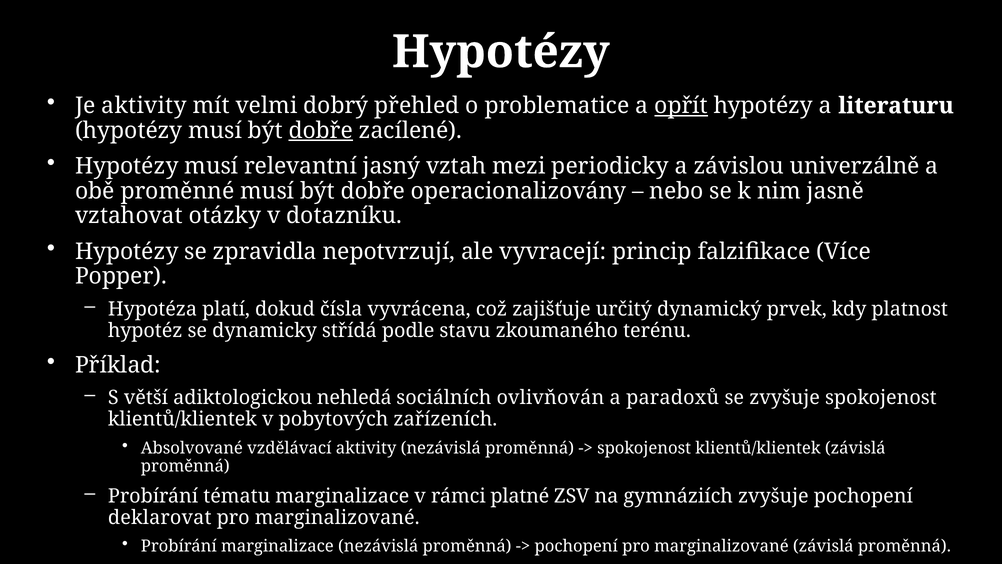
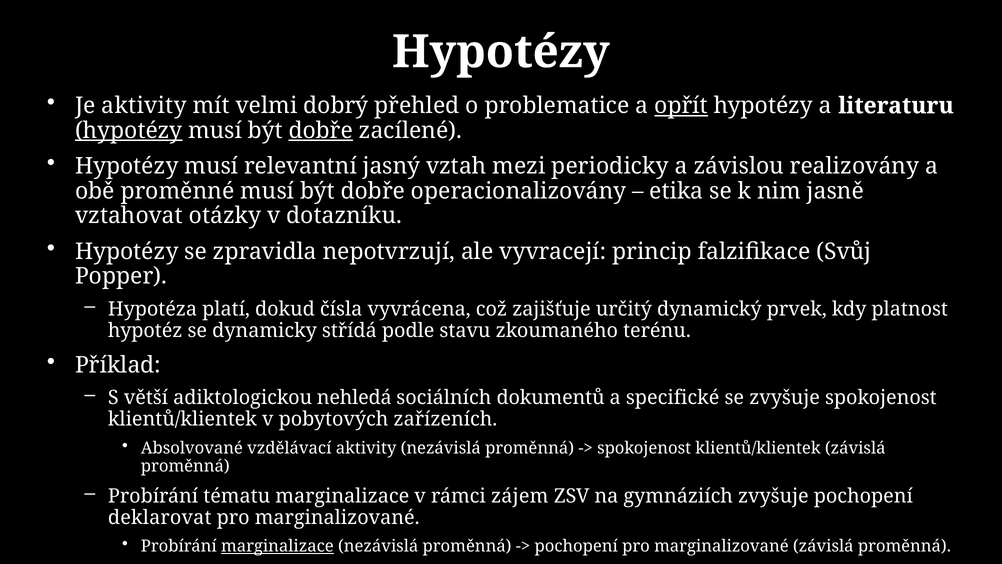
hypotézy at (129, 130) underline: none -> present
univerzálně: univerzálně -> realizovány
nebo: nebo -> etika
Více: Více -> Svůj
ovlivňován: ovlivňován -> dokumentů
paradoxů: paradoxů -> specifické
platné: platné -> zájem
marginalizace at (277, 546) underline: none -> present
